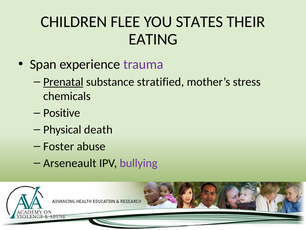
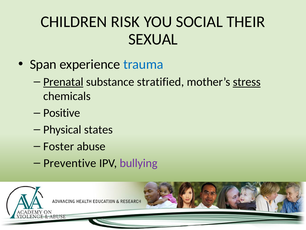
FLEE: FLEE -> RISK
STATES: STATES -> SOCIAL
EATING: EATING -> SEXUAL
trauma colour: purple -> blue
stress underline: none -> present
death: death -> states
Arseneault: Arseneault -> Preventive
